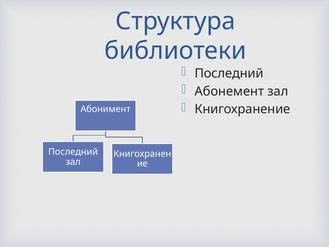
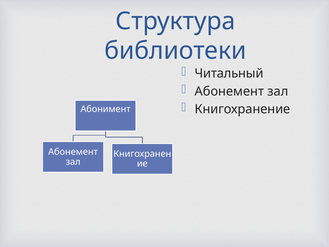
Последний at (229, 73): Последний -> Читальный
Последний at (73, 152): Последний -> Абонемент
